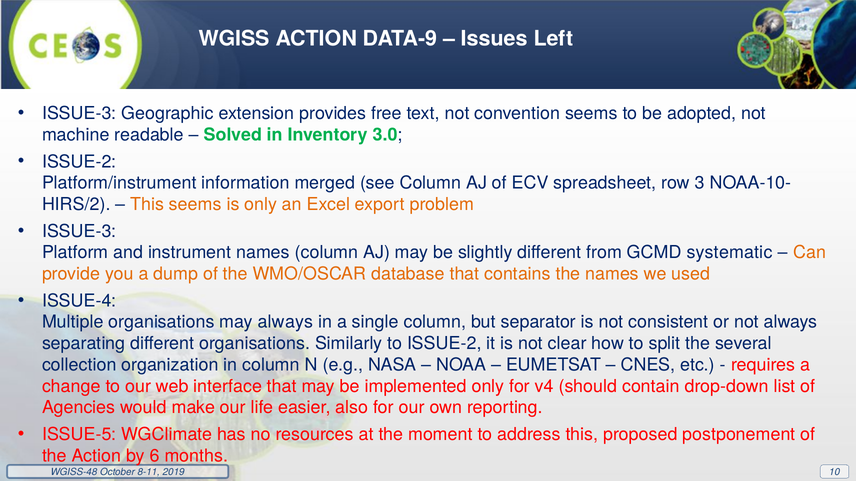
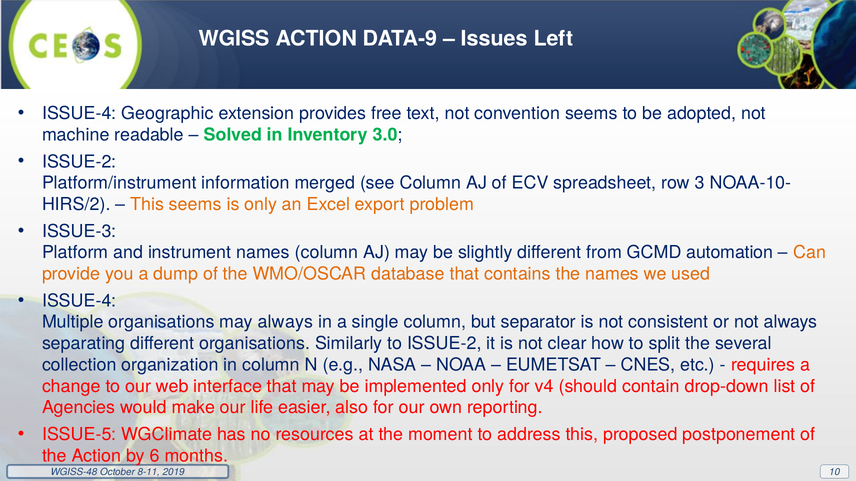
ISSUE-3 at (79, 114): ISSUE-3 -> ISSUE-4
systematic: systematic -> automation
